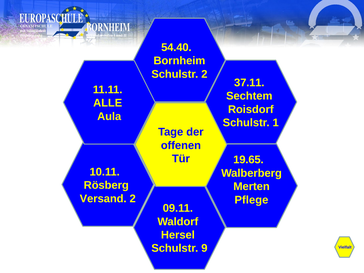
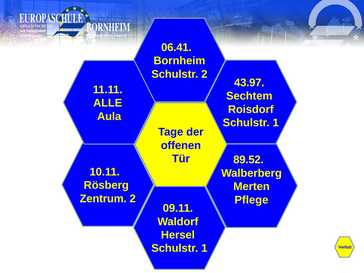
54.40: 54.40 -> 06.41
37.11: 37.11 -> 43.97
19.65: 19.65 -> 89.52
Versand: Versand -> Zentrum
9 at (204, 248): 9 -> 1
